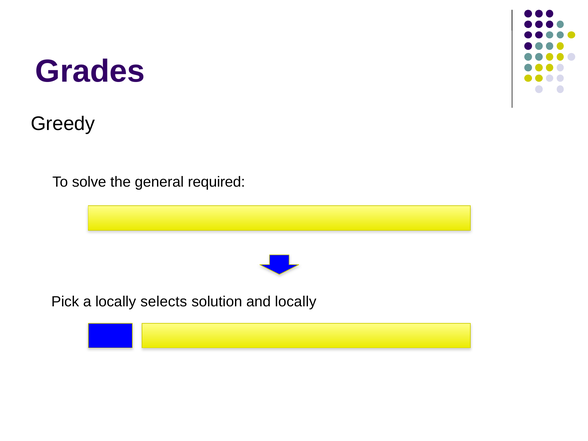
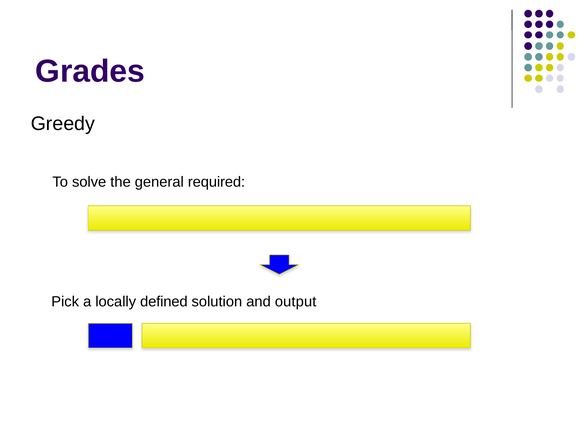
selects: selects -> defined
and locally: locally -> output
